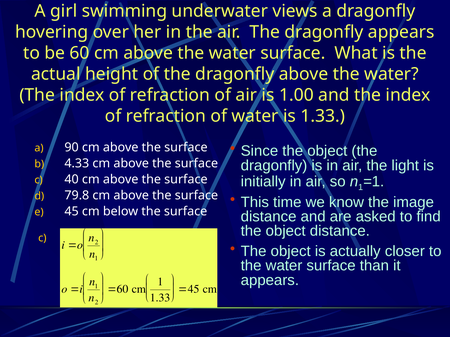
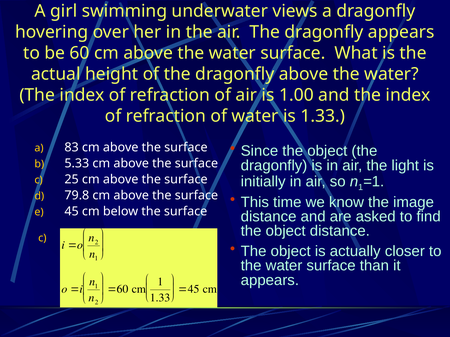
90: 90 -> 83
4.33: 4.33 -> 5.33
40: 40 -> 25
